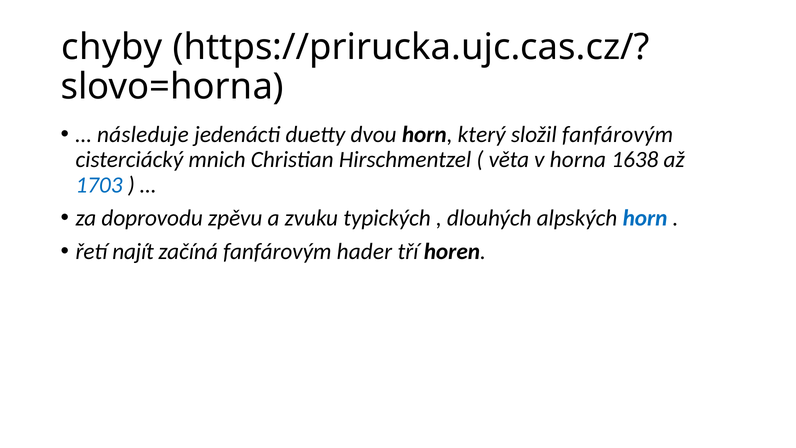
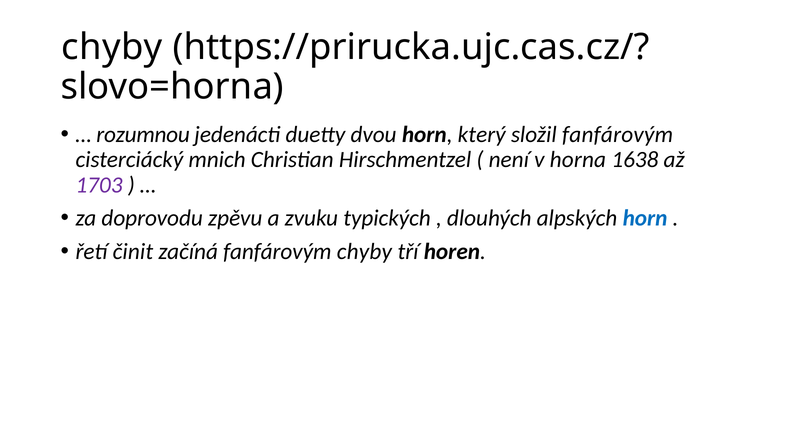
následuje: následuje -> rozumnou
věta: věta -> není
1703 colour: blue -> purple
najít: najít -> činit
fanfárovým hader: hader -> chyby
